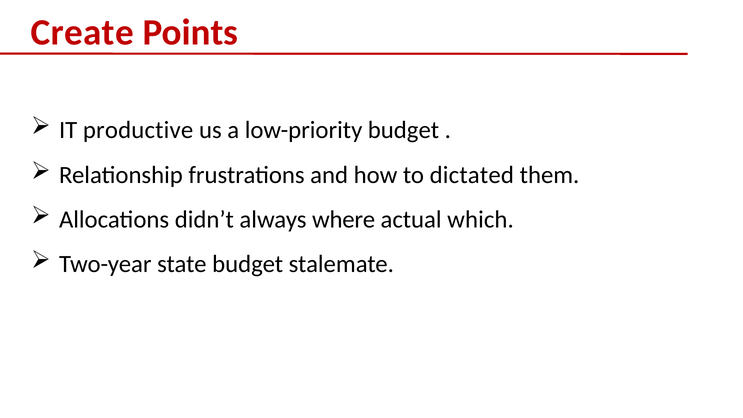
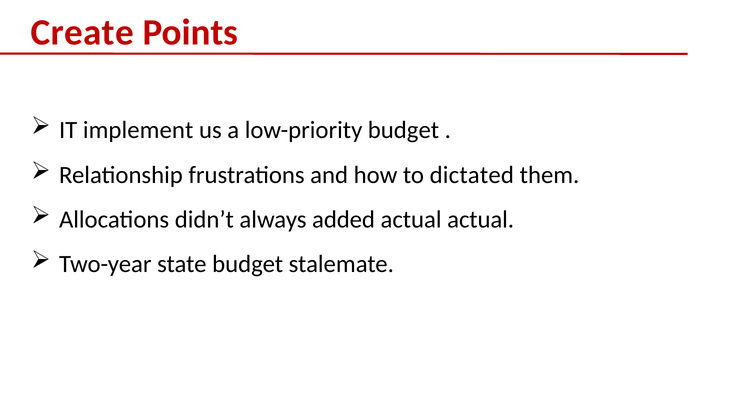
productive: productive -> implement
where: where -> added
actual which: which -> actual
